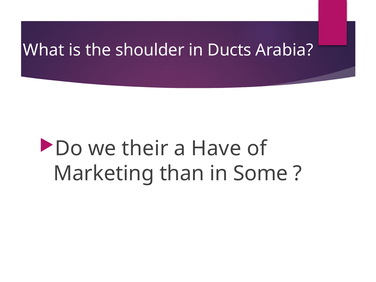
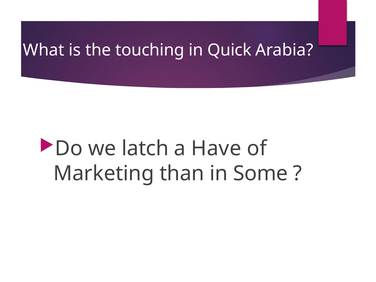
shoulder: shoulder -> touching
Ducts: Ducts -> Quick
their: their -> latch
